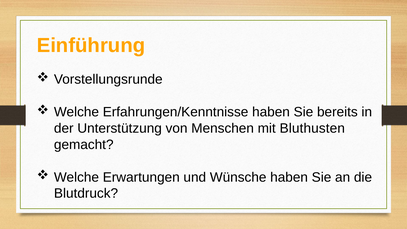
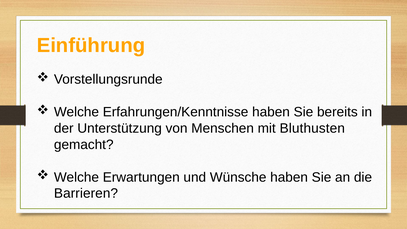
Blutdruck: Blutdruck -> Barrieren
